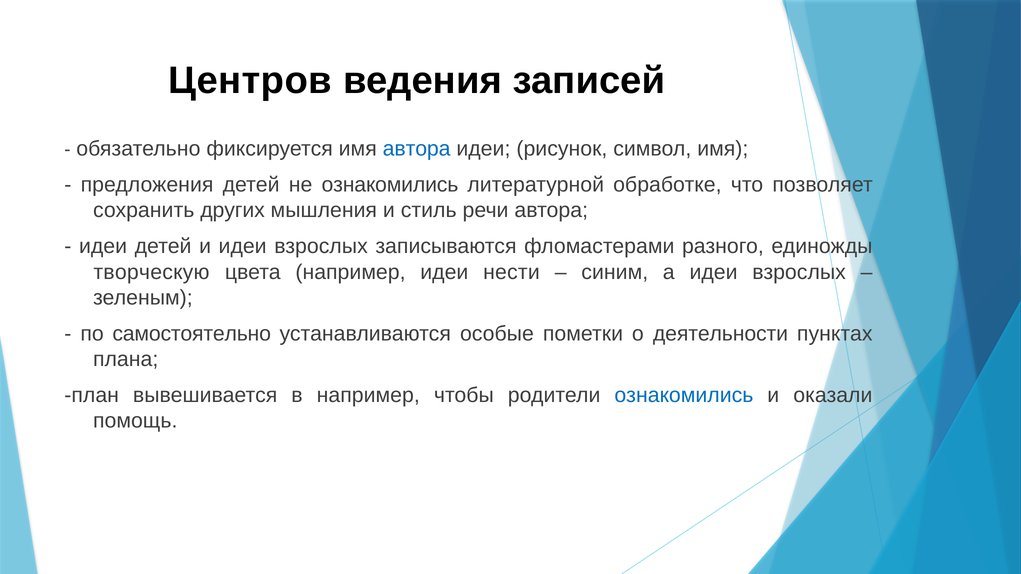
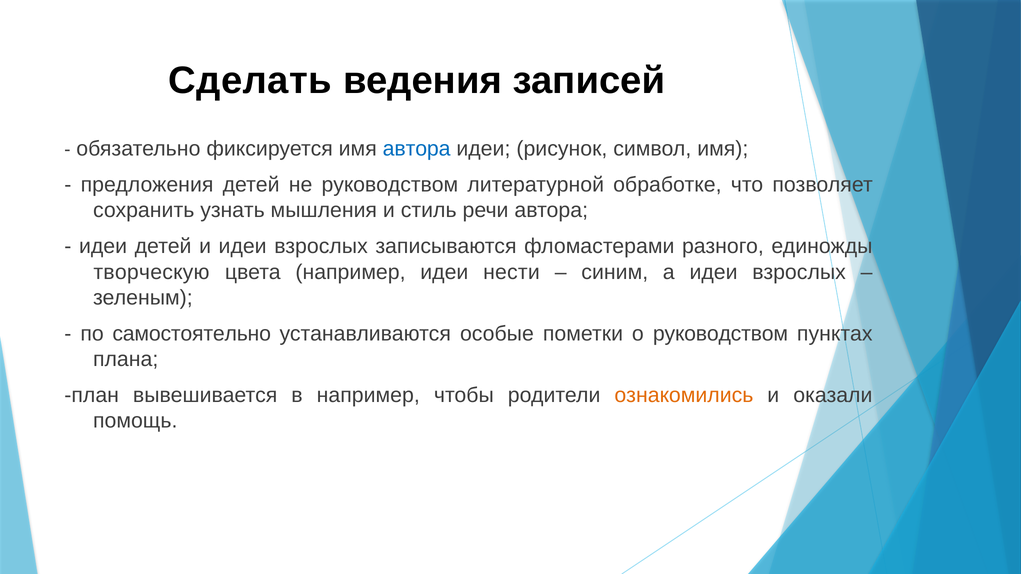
Центров: Центров -> Сделать
не ознакомились: ознакомились -> руководством
других: других -> узнать
о деятельности: деятельности -> руководством
ознакомились at (684, 396) colour: blue -> orange
